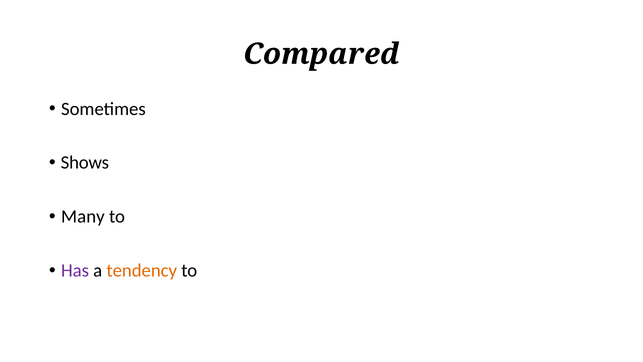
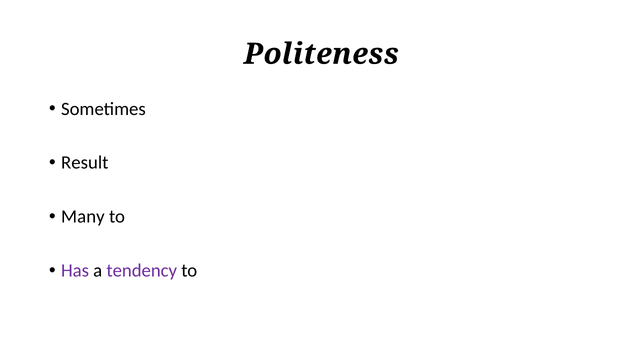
Compared: Compared -> Politeness
Shows: Shows -> Result
tendency colour: orange -> purple
